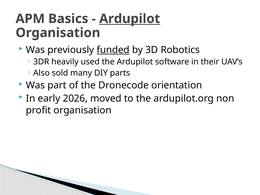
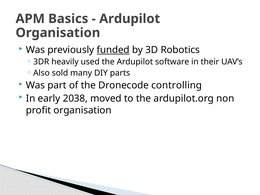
Ardupilot at (130, 19) underline: present -> none
orientation: orientation -> controlling
2026: 2026 -> 2038
